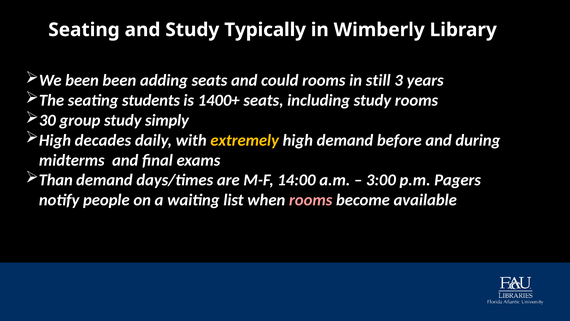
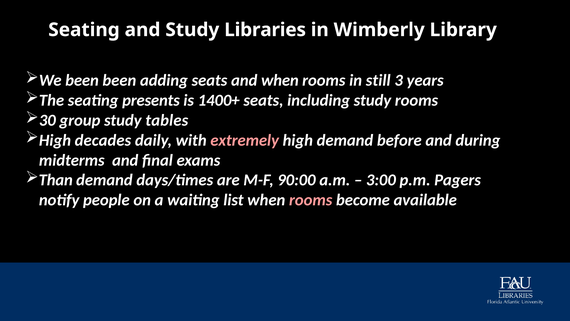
Typically: Typically -> Libraries
and could: could -> when
students: students -> presents
simply: simply -> tables
extremely colour: yellow -> pink
14:00: 14:00 -> 90:00
